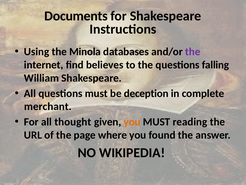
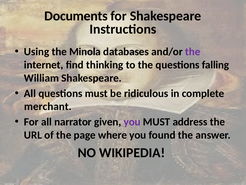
believes: believes -> thinking
deception: deception -> ridiculous
thought: thought -> narrator
you at (132, 122) colour: orange -> purple
reading: reading -> address
